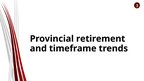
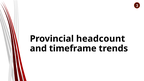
retirement: retirement -> headcount
